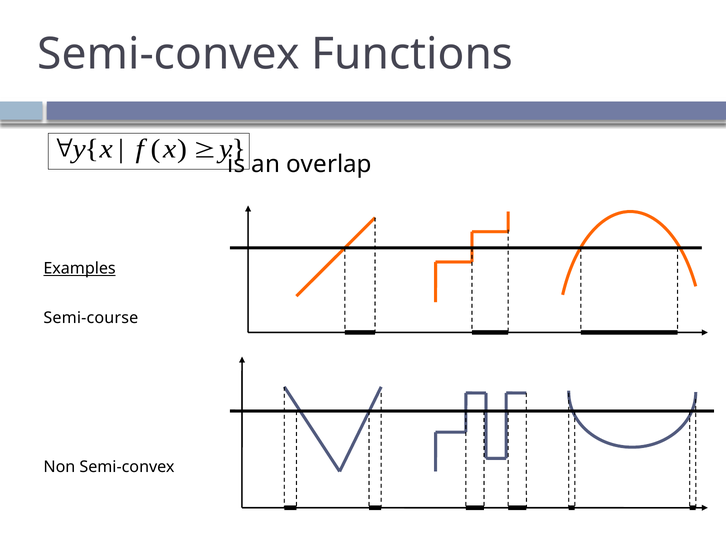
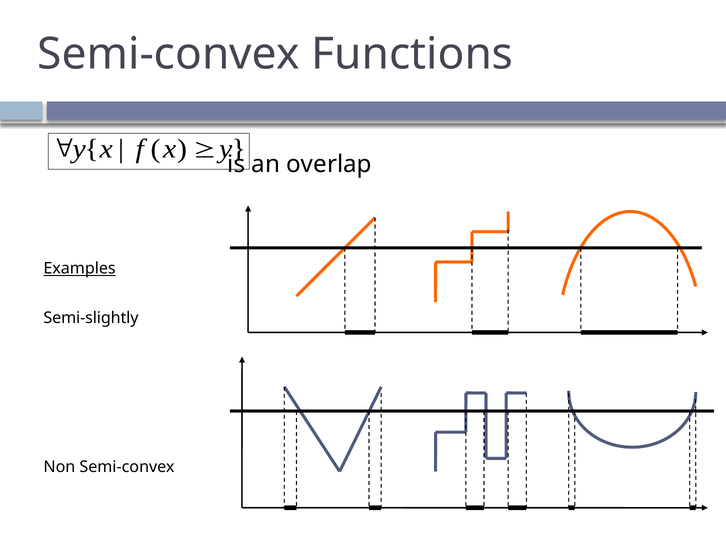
Semi-course: Semi-course -> Semi-slightly
